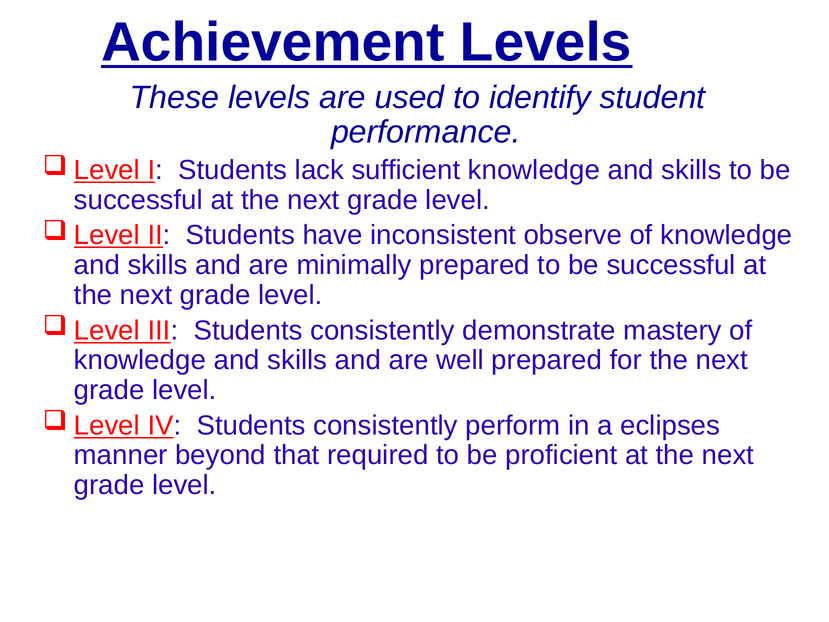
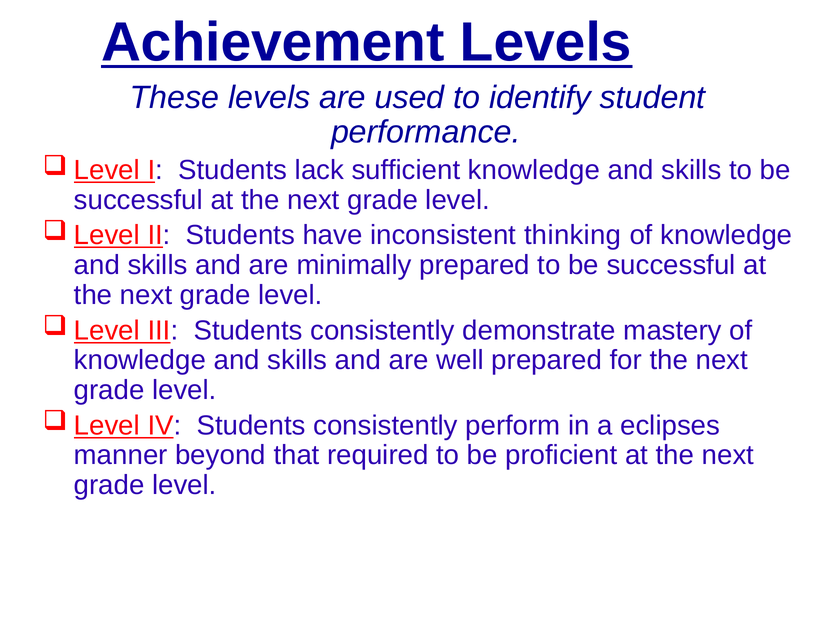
observe: observe -> thinking
